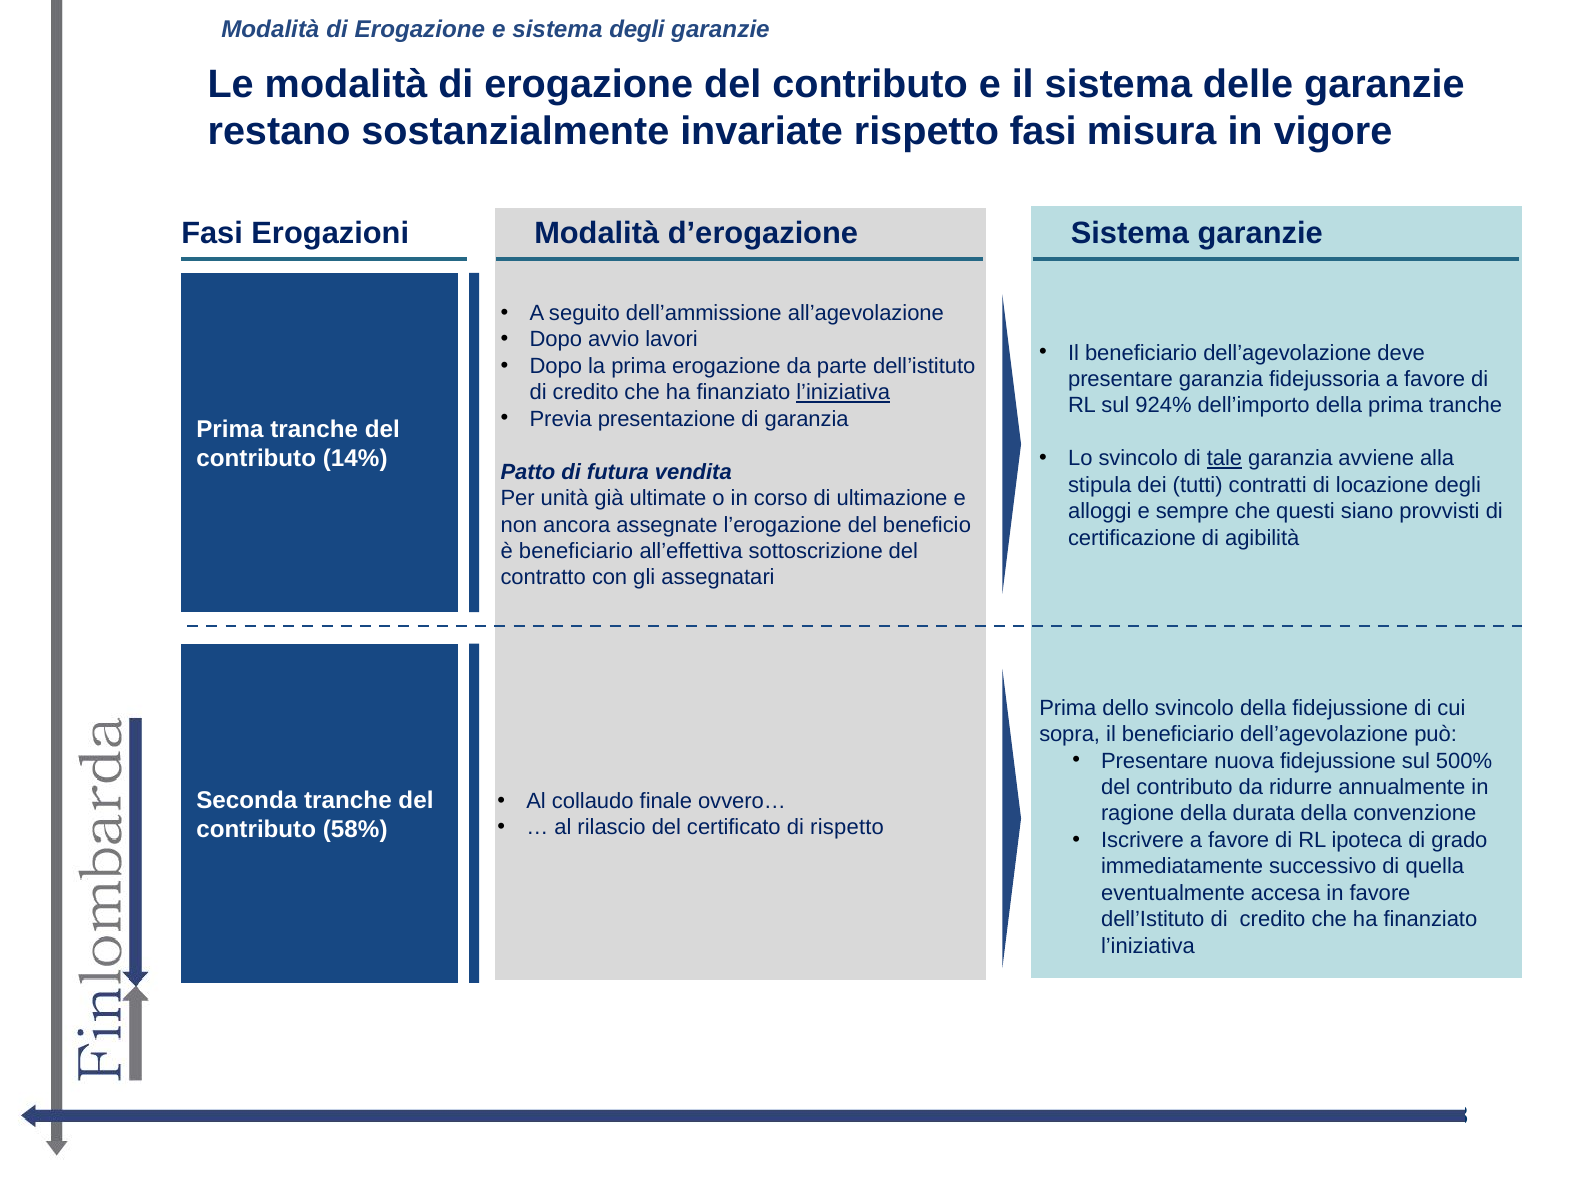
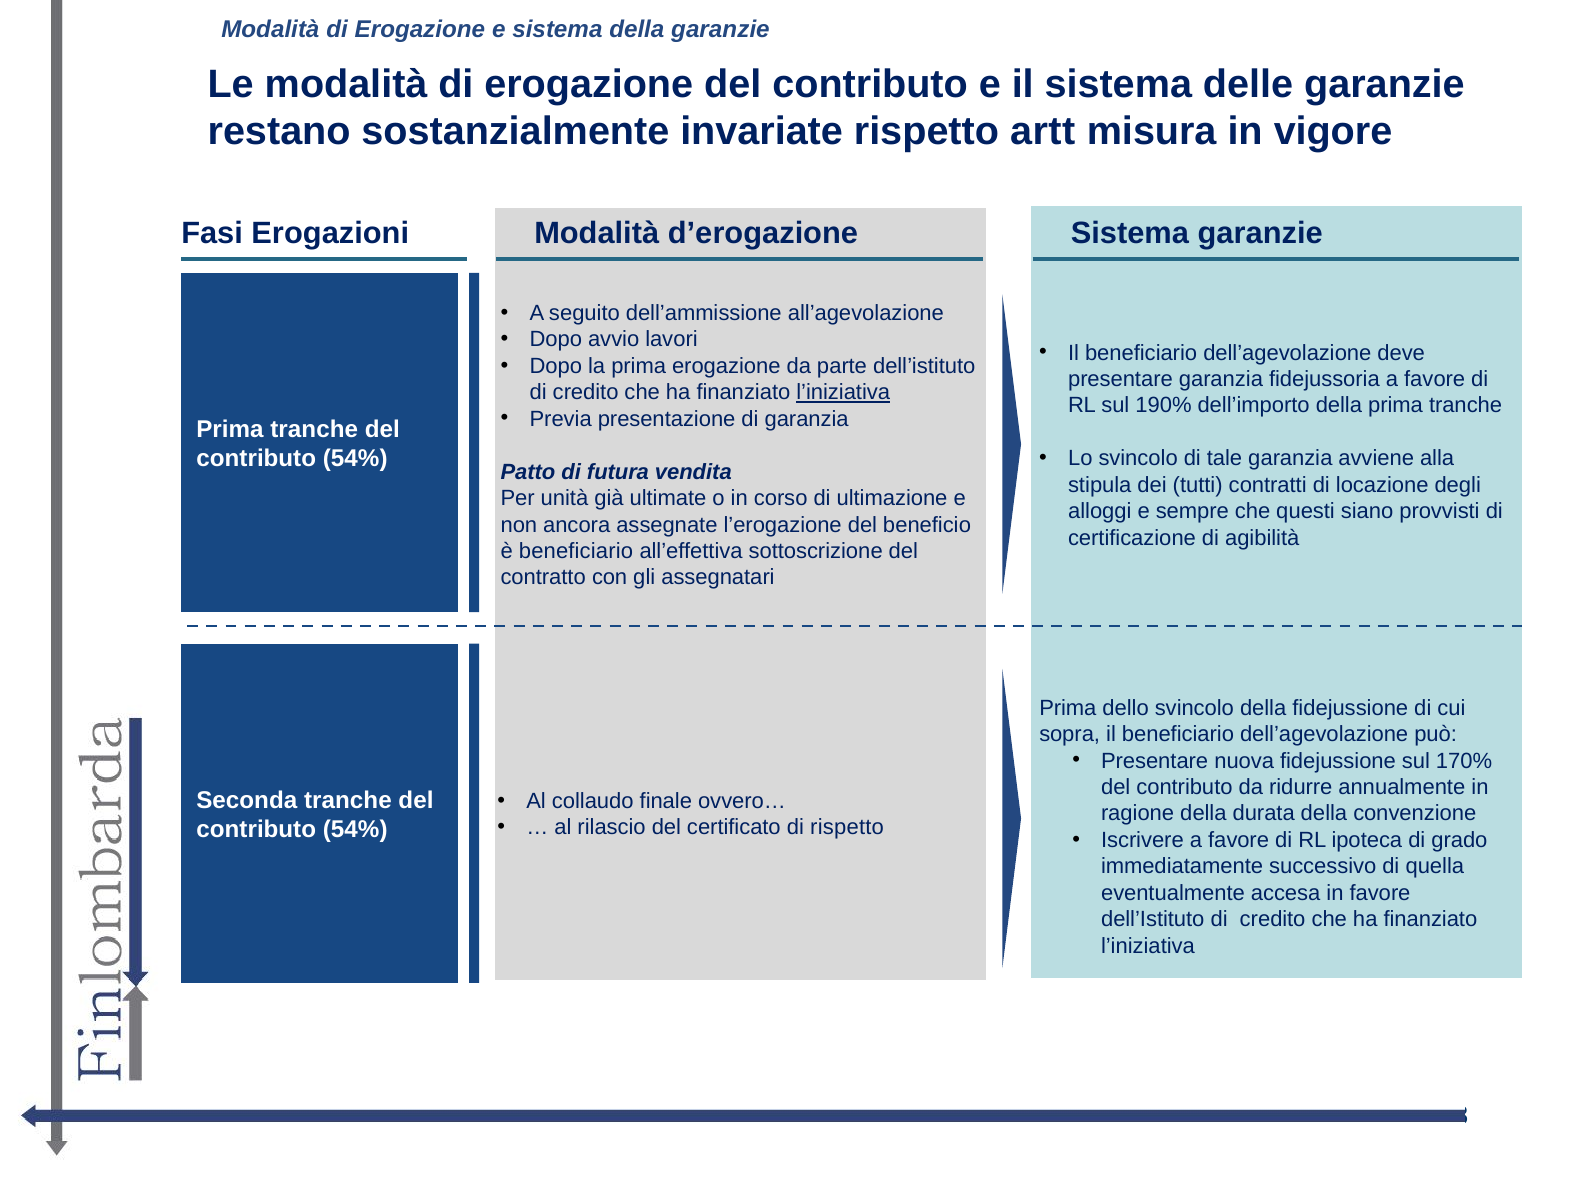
sistema degli: degli -> della
rispetto fasi: fasi -> artt
924%: 924% -> 190%
tale underline: present -> none
14% at (355, 459): 14% -> 54%
500%: 500% -> 170%
58% at (355, 829): 58% -> 54%
